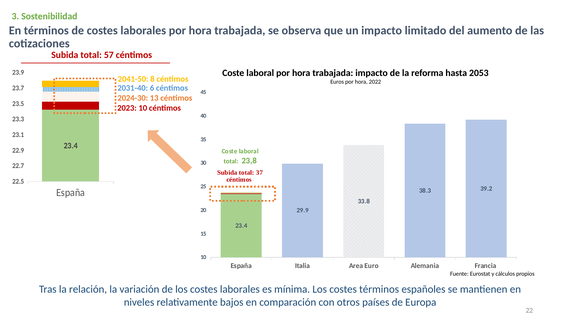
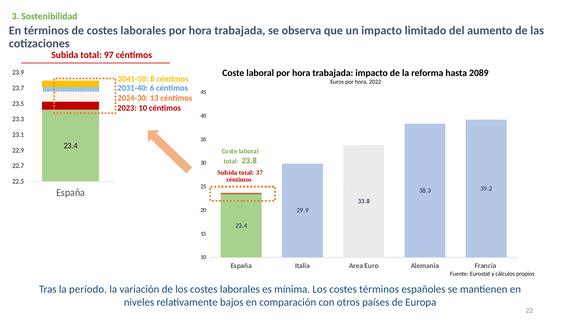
57: 57 -> 97
2053: 2053 -> 2089
relación: relación -> período
